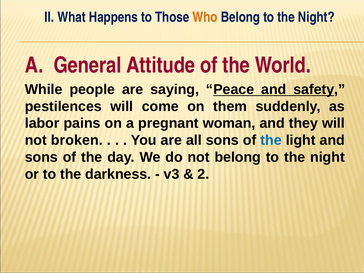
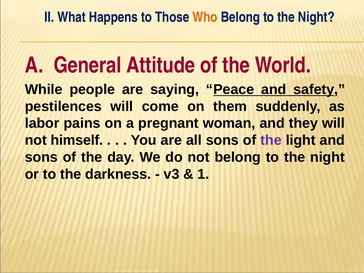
broken: broken -> himself
the at (271, 140) colour: blue -> purple
2: 2 -> 1
